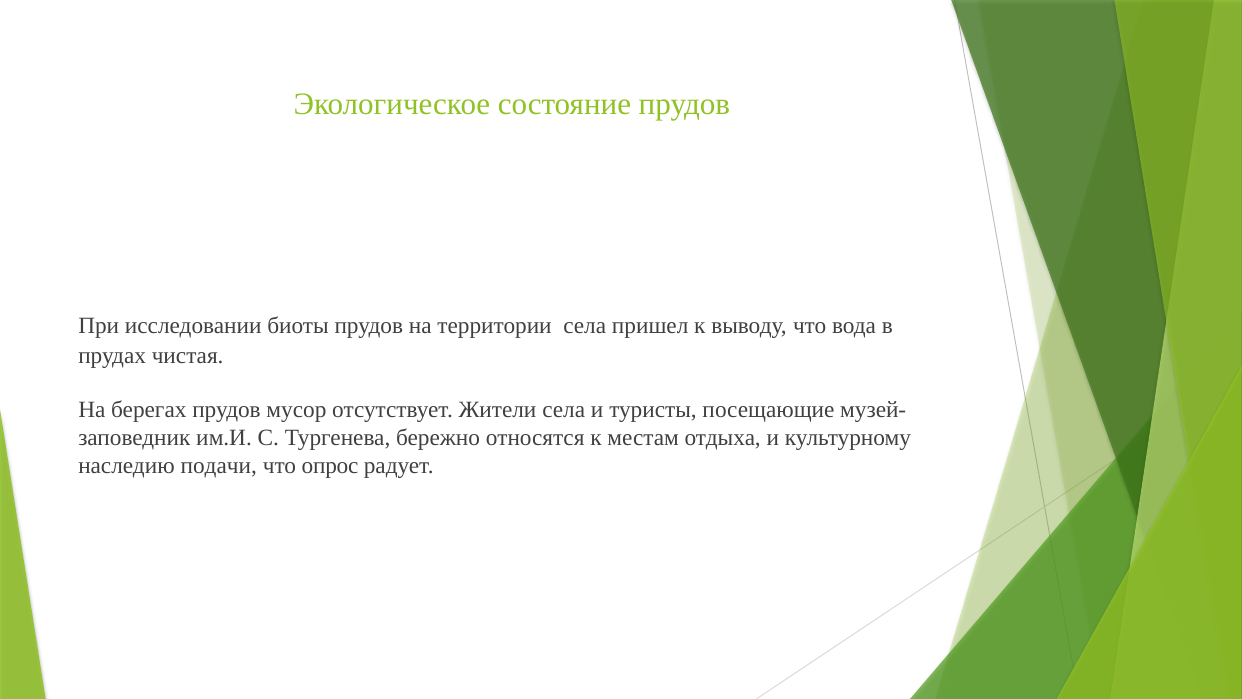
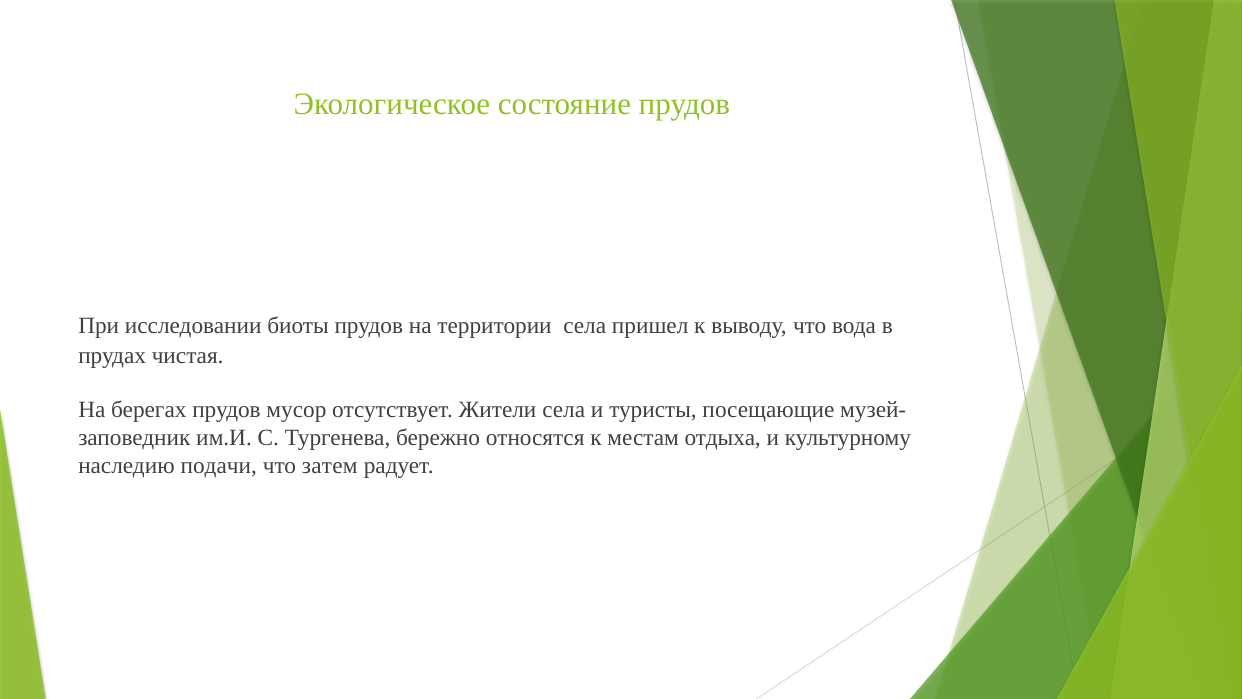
опрос: опрос -> затем
